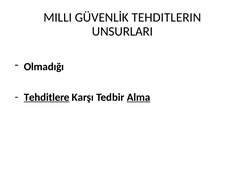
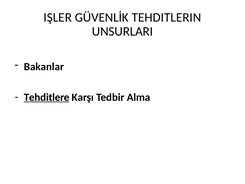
MILLI: MILLI -> IŞLER
Olmadığı: Olmadığı -> Bakanlar
Alma underline: present -> none
